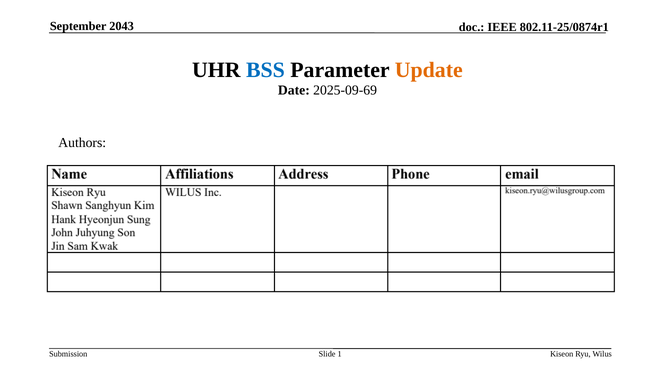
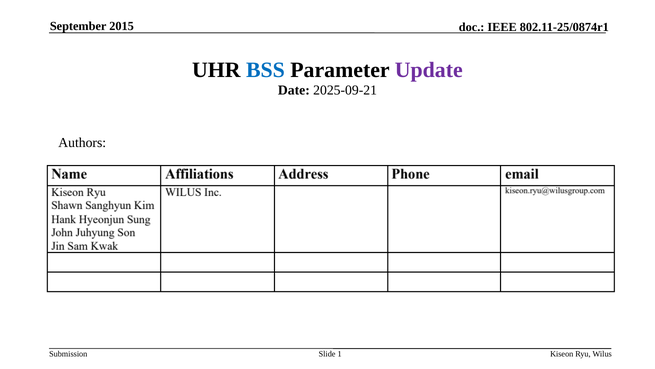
2043: 2043 -> 2015
Update colour: orange -> purple
2025-09-69: 2025-09-69 -> 2025-09-21
